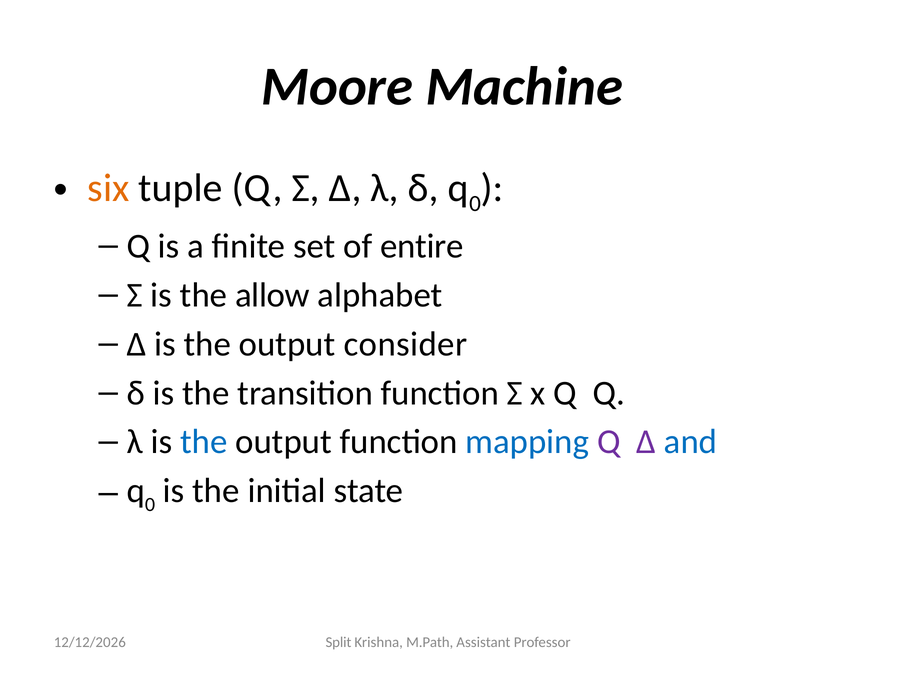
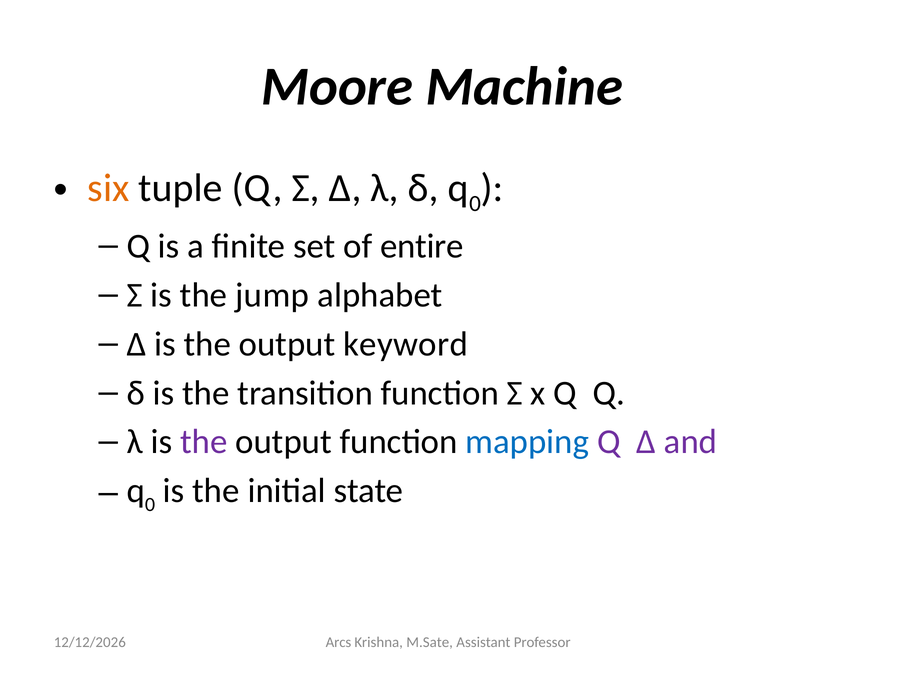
allow: allow -> jump
consider: consider -> keyword
the at (204, 442) colour: blue -> purple
and colour: blue -> purple
Split: Split -> Arcs
M.Path: M.Path -> M.Sate
